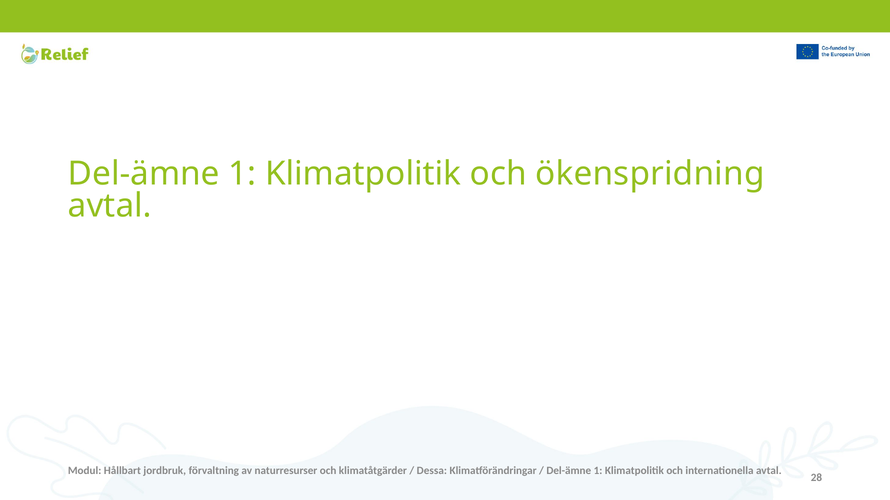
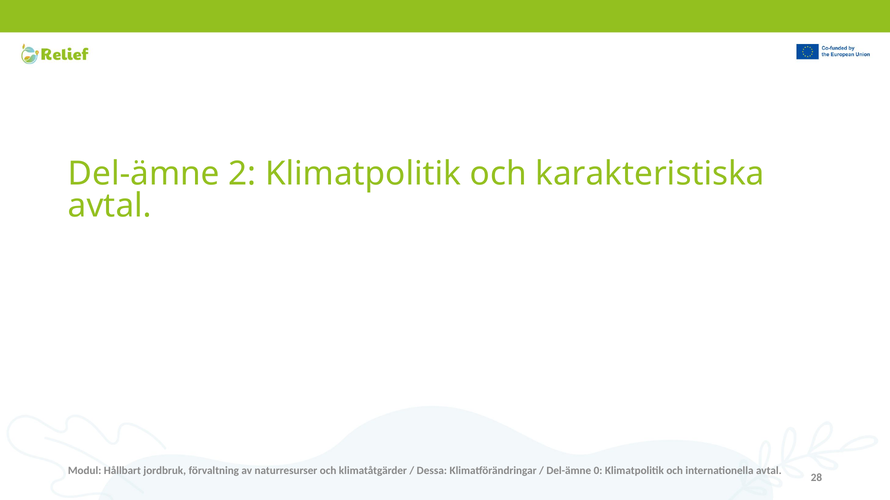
1 at (242, 174): 1 -> 2
ökenspridning: ökenspridning -> karakteristiska
1 at (598, 471): 1 -> 0
